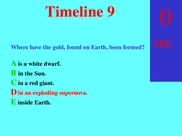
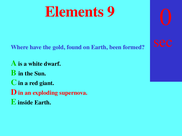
Timeline: Timeline -> Elements
